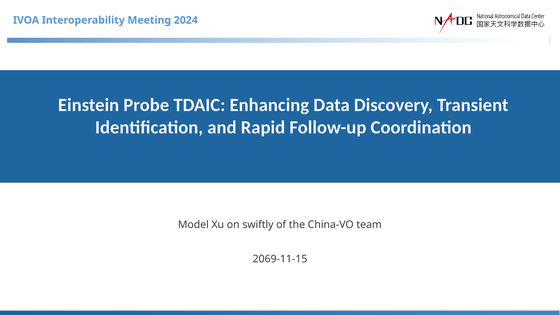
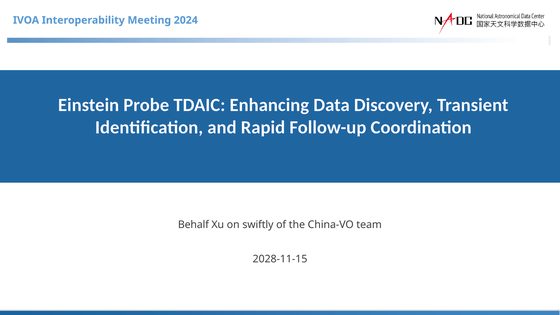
Model: Model -> Behalf
2069-11-15: 2069-11-15 -> 2028-11-15
